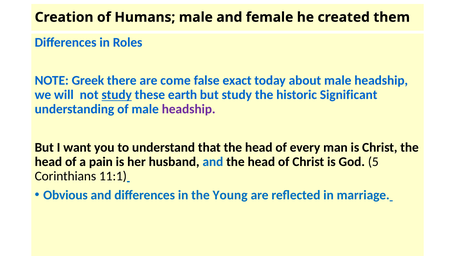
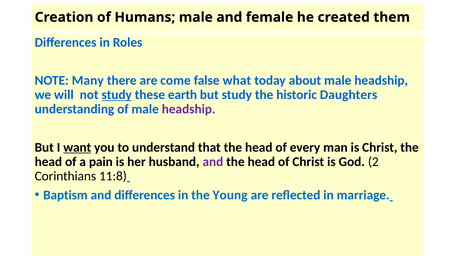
Greek: Greek -> Many
exact: exact -> what
Significant: Significant -> Daughters
want underline: none -> present
and at (213, 162) colour: blue -> purple
5: 5 -> 2
11:1: 11:1 -> 11:8
Obvious: Obvious -> Baptism
